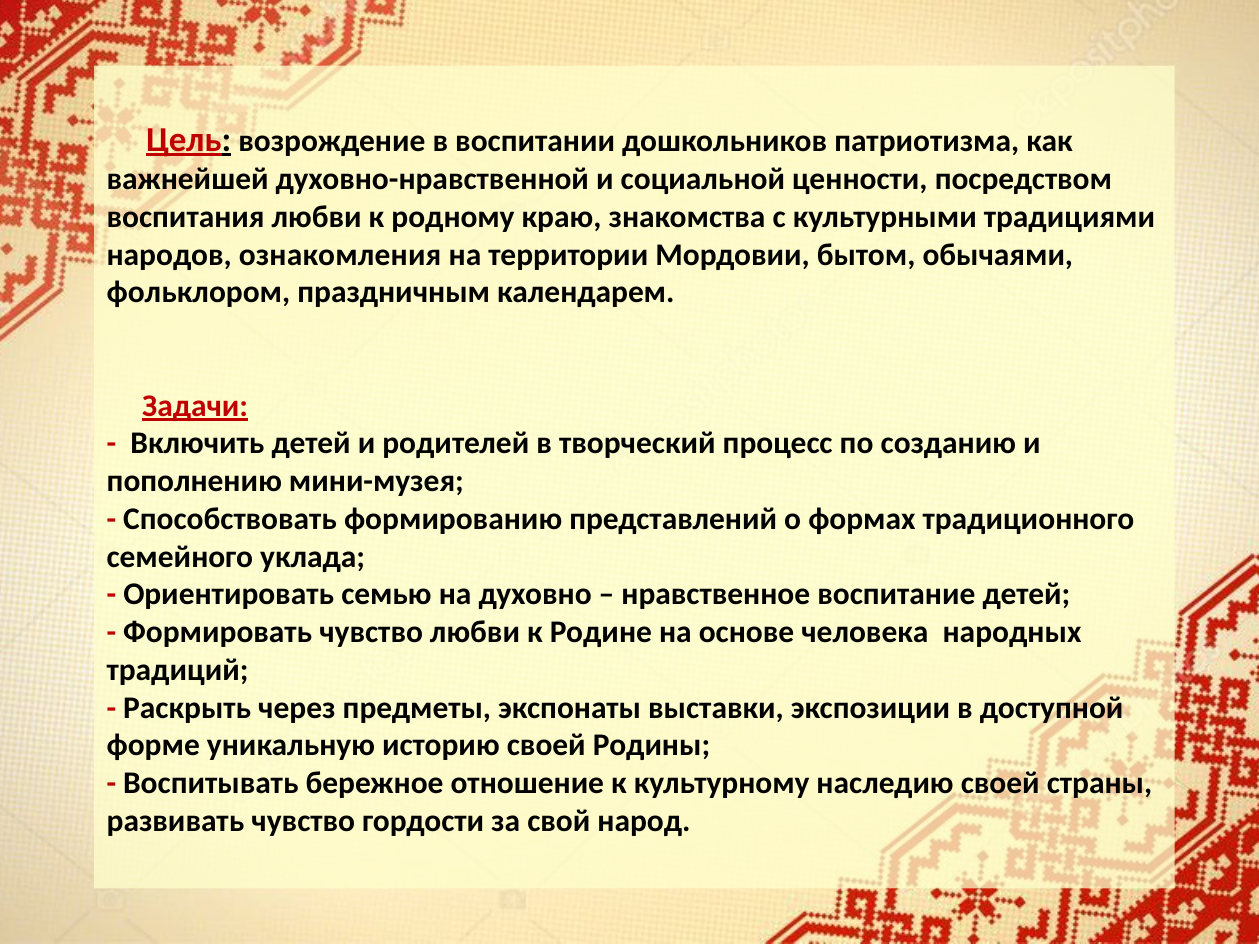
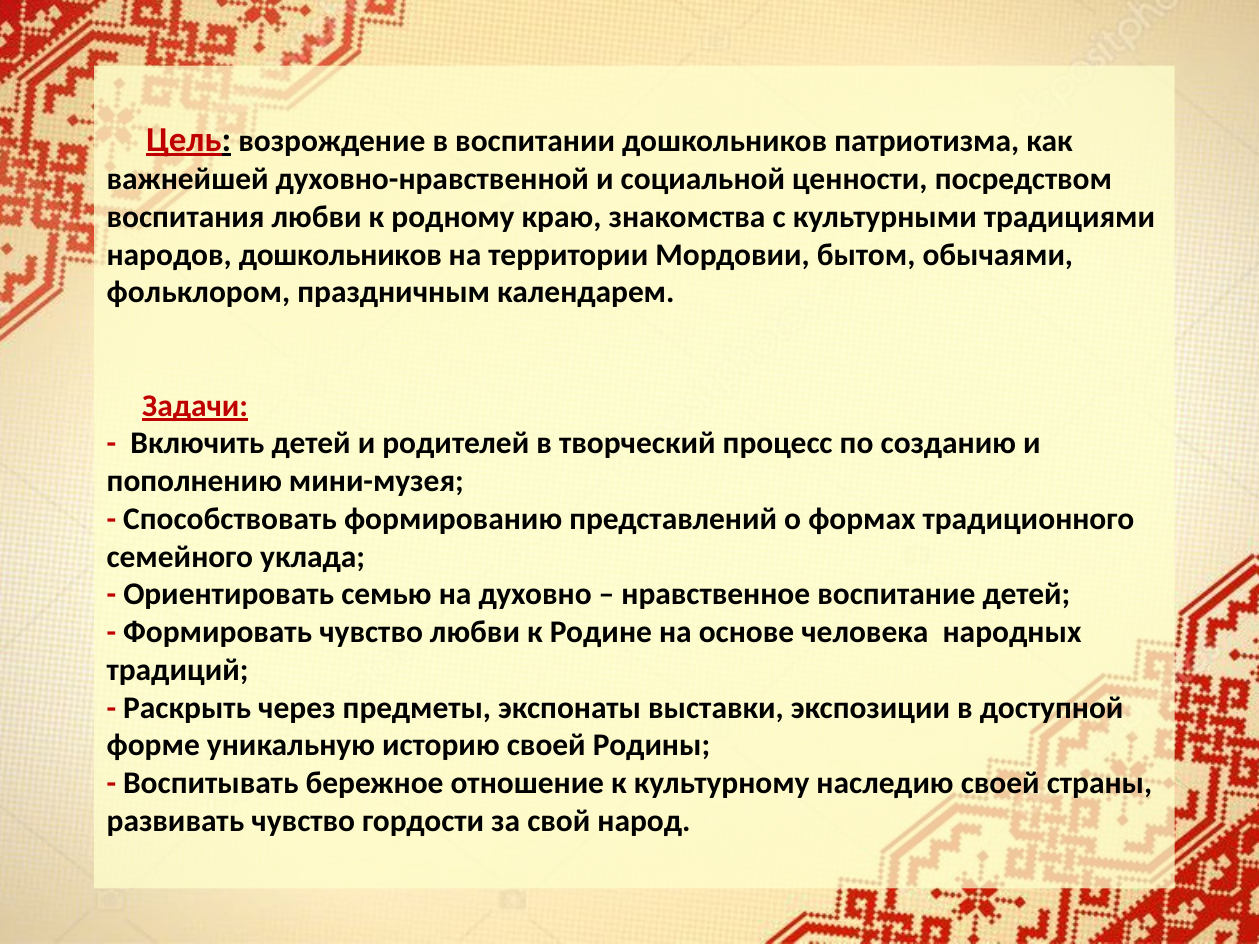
народов ознакомления: ознакомления -> дошкольников
